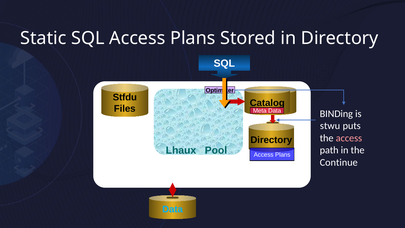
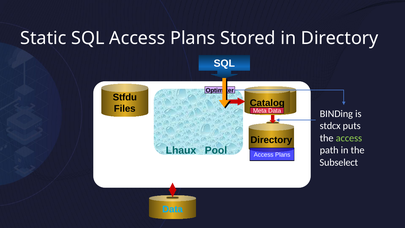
stwu: stwu -> stdcx
access at (349, 138) colour: pink -> light green
Continue: Continue -> Subselect
